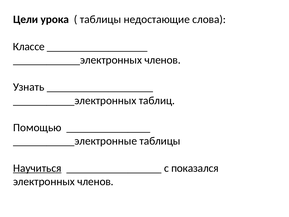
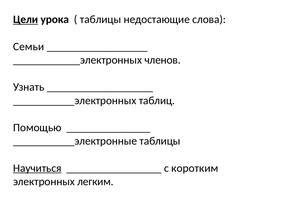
Цели underline: none -> present
Классе: Классе -> Семьи
показался: показался -> коротким
электронных членов: членов -> легким
